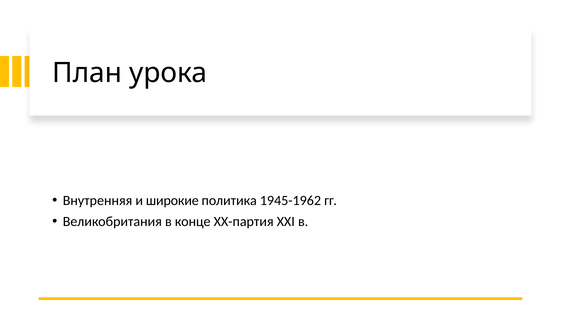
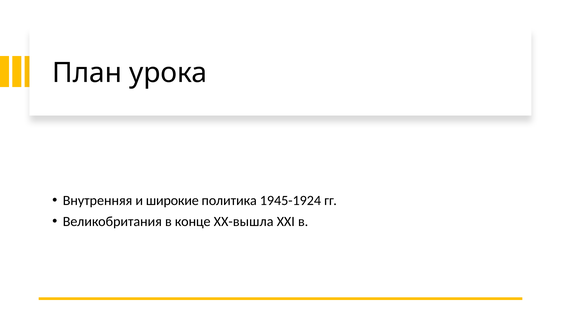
1945-1962: 1945-1962 -> 1945-1924
XX-партия: XX-партия -> XX-вышла
